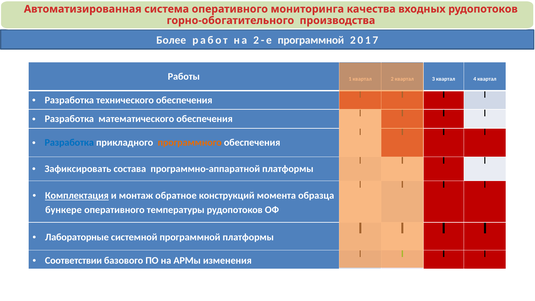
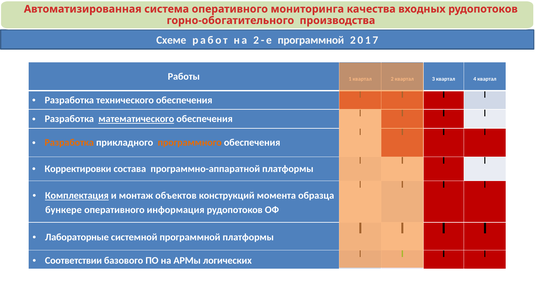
Более: Более -> Схеме
математического underline: none -> present
Разработка at (69, 143) colour: blue -> orange
Зафиксировать: Зафиксировать -> Корректировки
обратное: обратное -> объектов
температуры: температуры -> информация
изменения: изменения -> логических
